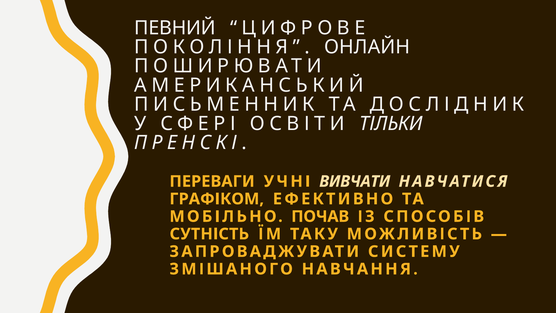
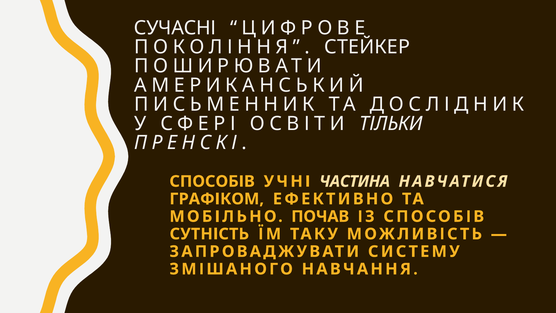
ПЕВНИЙ: ПЕВНИЙ -> СУЧАСНІ
ОНЛАЙН: ОНЛАЙН -> СТЕЙКЕР
ПЕРЕВАГИ at (212, 181): ПЕРЕВАГИ -> СПОСОБІВ
ВИВЧАТИ: ВИВЧАТИ -> ЧАСТИНА
